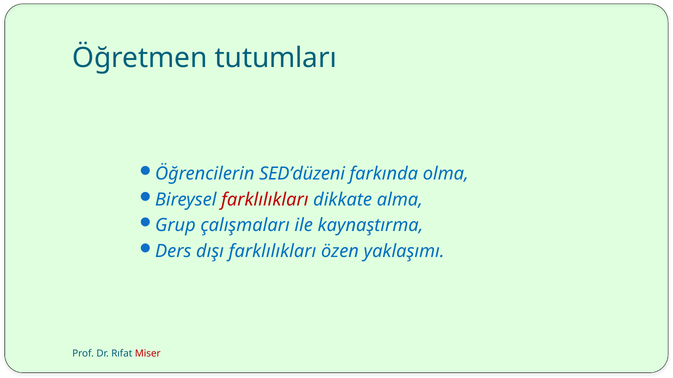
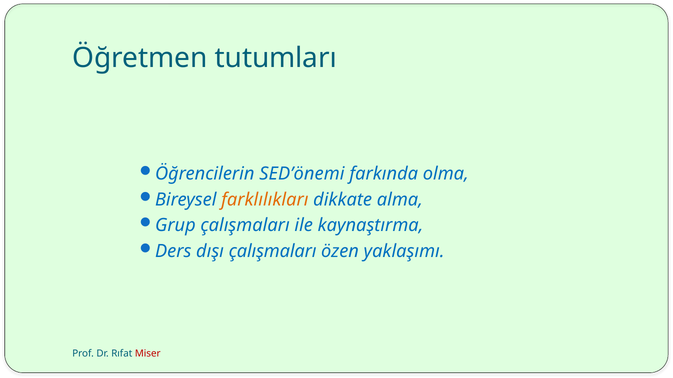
SED’düzeni: SED’düzeni -> SED’önemi
farklılıkları at (265, 200) colour: red -> orange
dışı farklılıkları: farklılıkları -> çalışmaları
